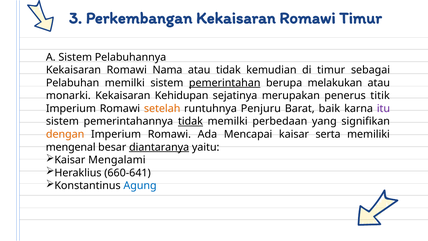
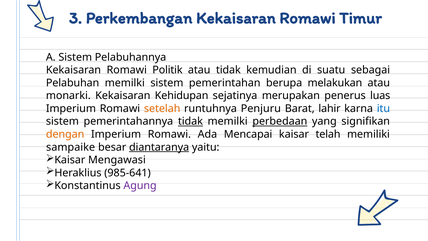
Nama: Nama -> Politik
di timur: timur -> suatu
pemerintahan underline: present -> none
titik: titik -> luas
baik: baik -> lahir
itu colour: purple -> blue
perbedaan underline: none -> present
serta: serta -> telah
mengenal: mengenal -> sampaike
Mengalami: Mengalami -> Mengawasi
660-641: 660-641 -> 985-641
Agung colour: blue -> purple
